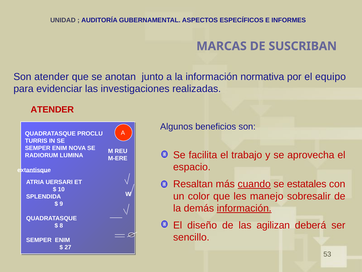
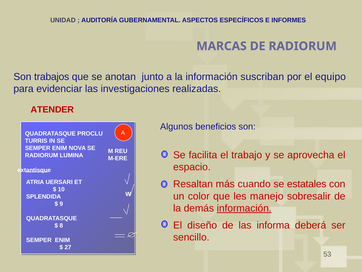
DE SUSCRIBAN: SUSCRIBAN -> RADIORUM
Son atender: atender -> trabajos
normativa: normativa -> suscriban
cuando underline: present -> none
agilizan: agilizan -> informa
